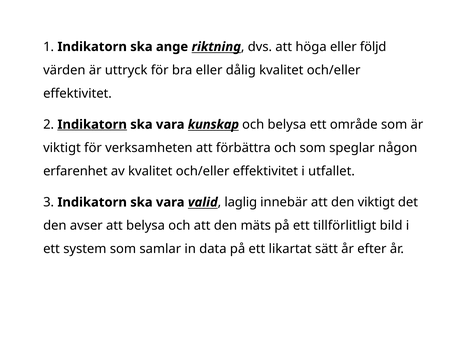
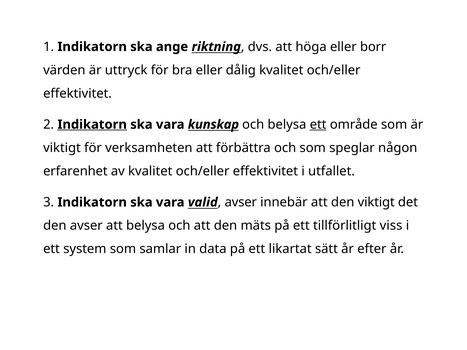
följd: följd -> borr
ett at (318, 125) underline: none -> present
laglig at (241, 202): laglig -> avser
bild: bild -> viss
